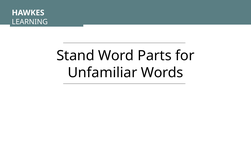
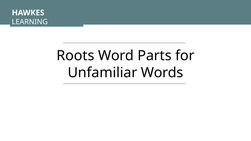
Stand: Stand -> Roots
